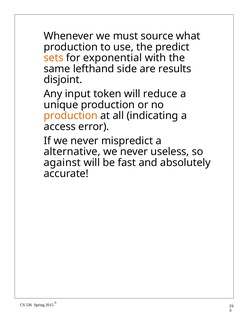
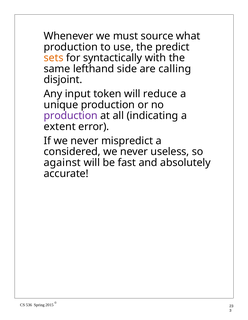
exponential: exponential -> syntactically
results: results -> calling
production at (71, 116) colour: orange -> purple
access: access -> extent
alternative: alternative -> considered
